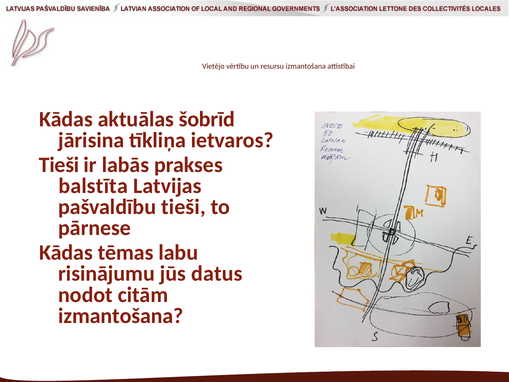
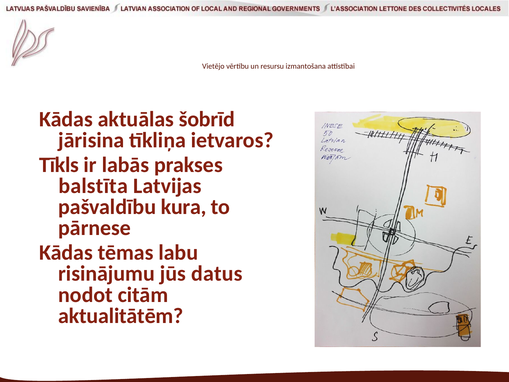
Tieši at (59, 165): Tieši -> Tīkls
pašvaldību tieši: tieši -> kura
izmantošana at (121, 316): izmantošana -> aktualitātēm
